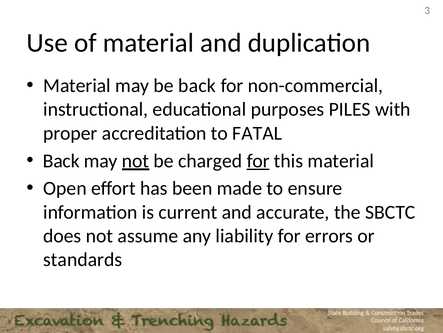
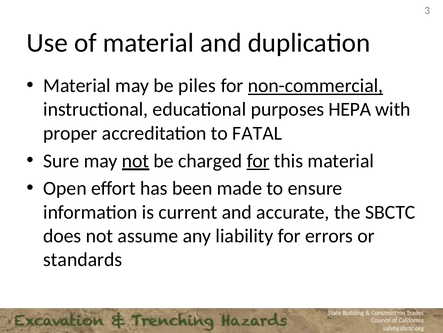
be back: back -> piles
non-commercial underline: none -> present
PILES: PILES -> HEPA
Back at (61, 160): Back -> Sure
